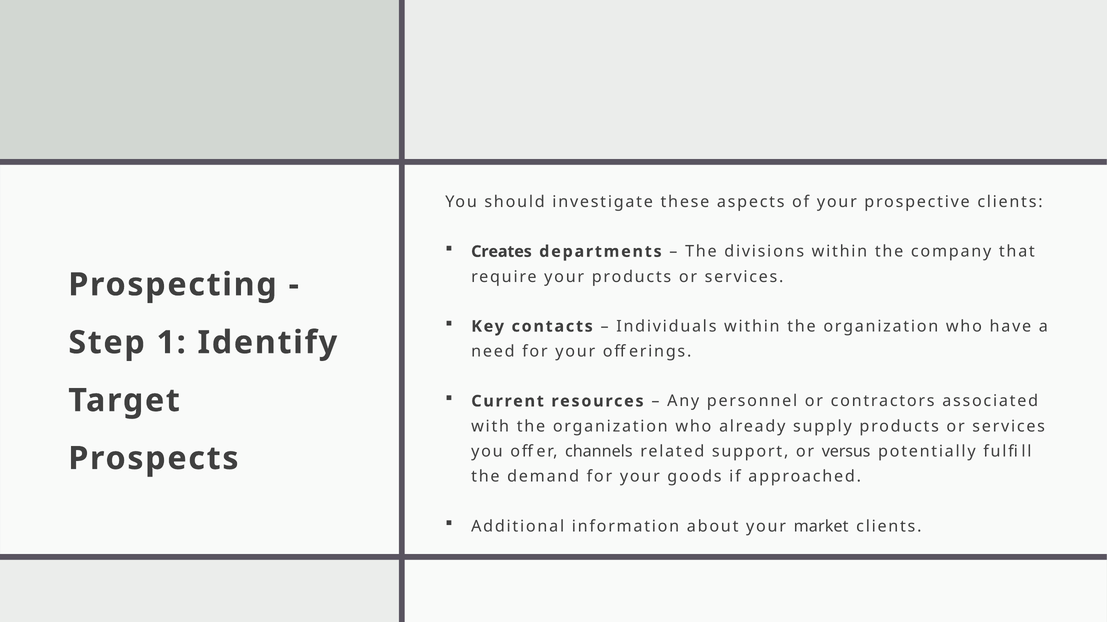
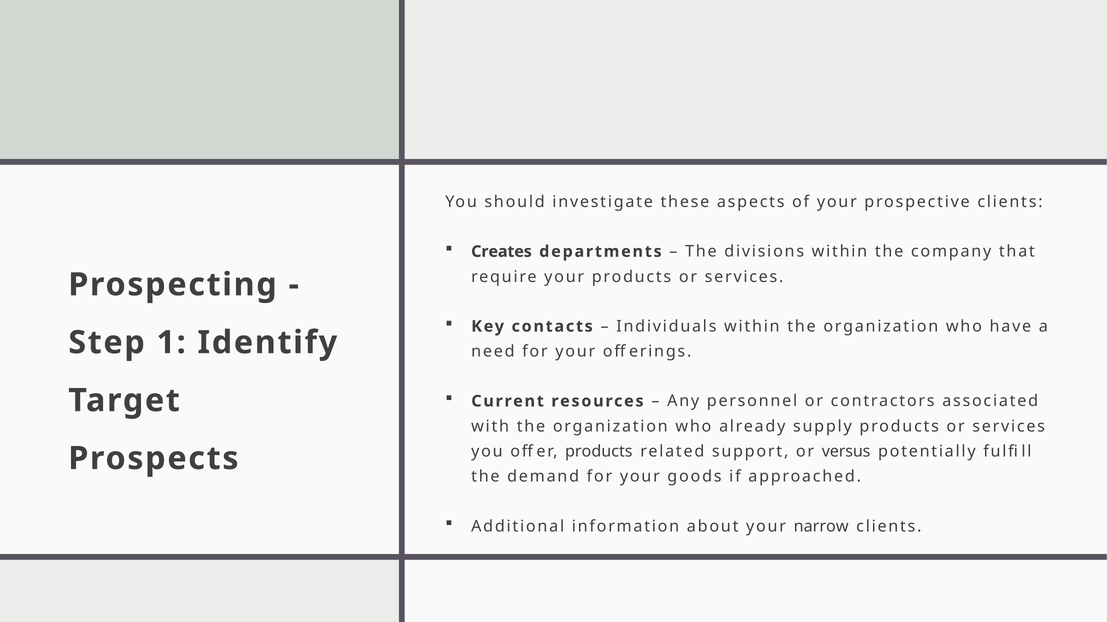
offer channels: channels -> products
market: market -> narrow
